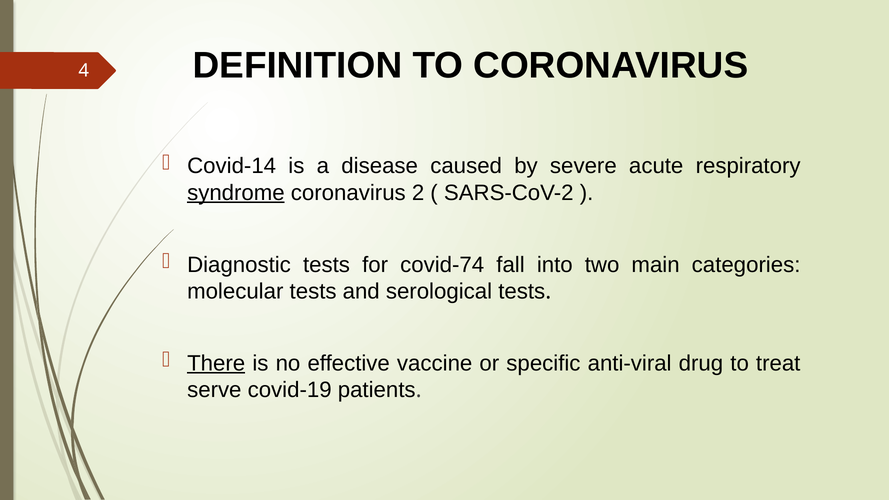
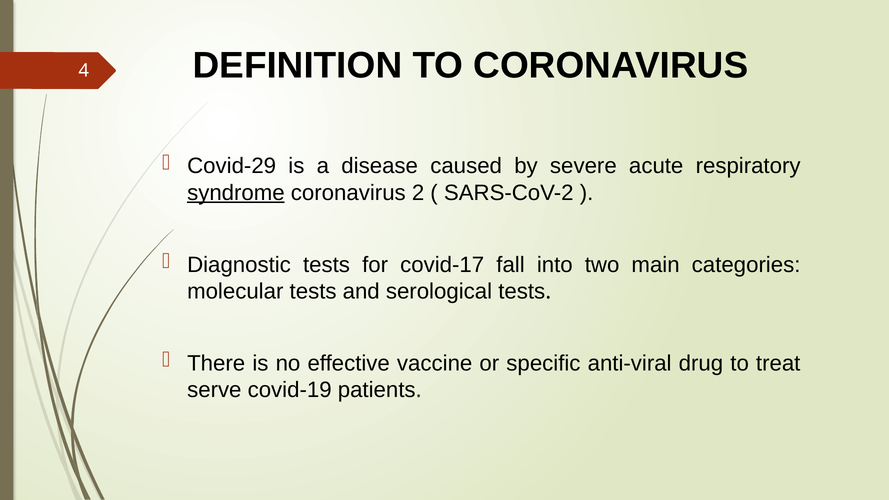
Covid-14: Covid-14 -> Covid-29
covid-74: covid-74 -> covid-17
There underline: present -> none
